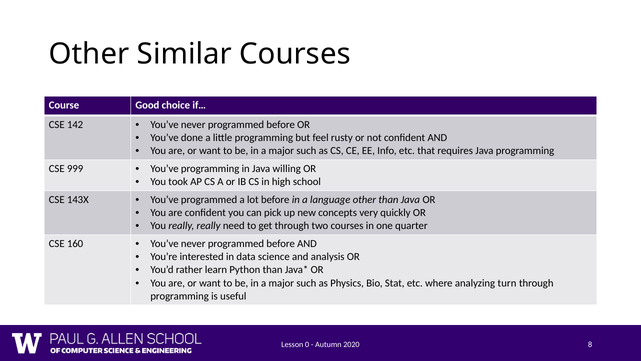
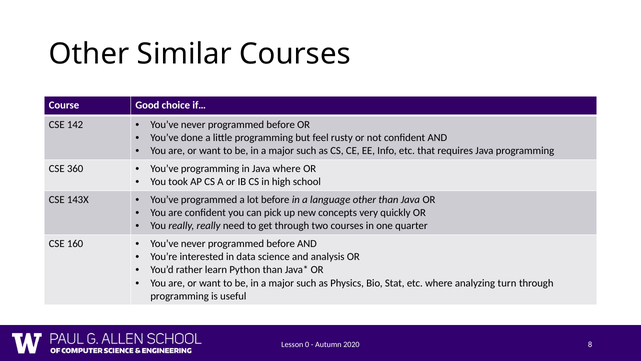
999: 999 -> 360
Java willing: willing -> where
